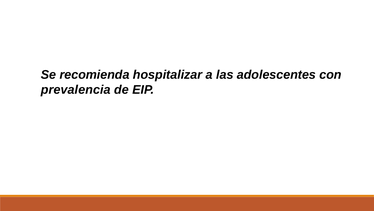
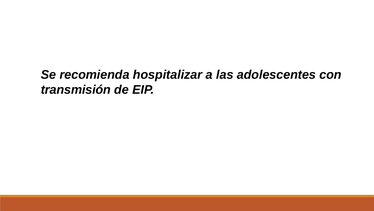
prevalencia: prevalencia -> transmisión
